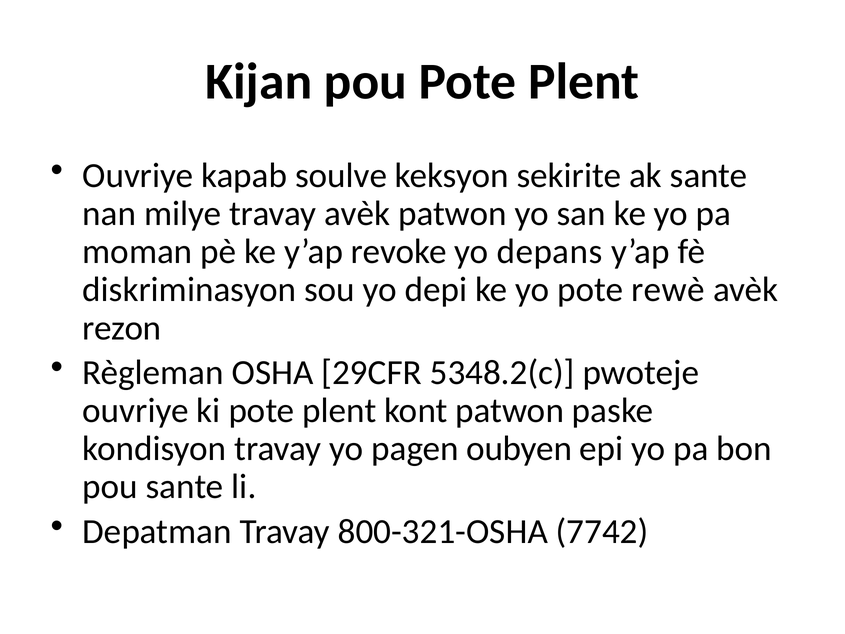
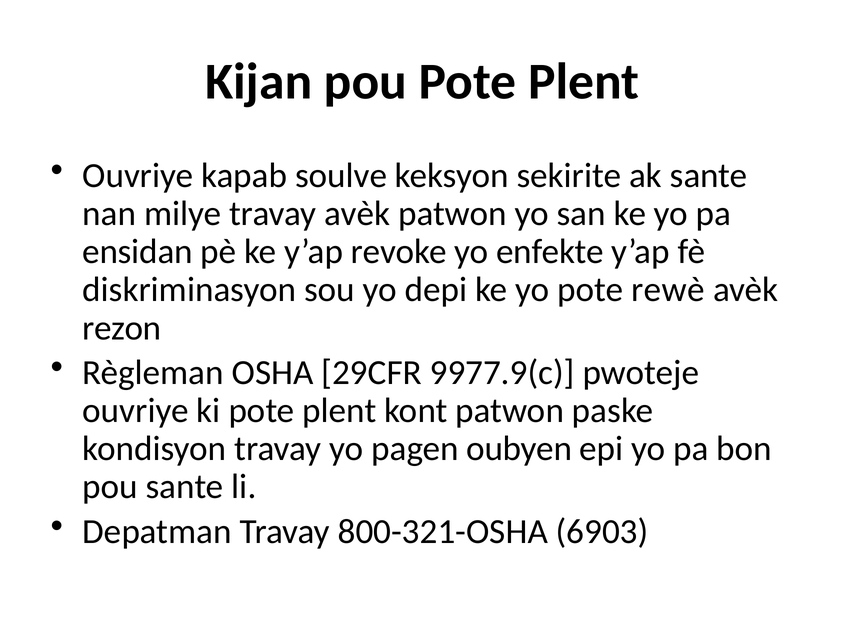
moman: moman -> ensidan
depans: depans -> enfekte
5348.2(c: 5348.2(c -> 9977.9(c
7742: 7742 -> 6903
